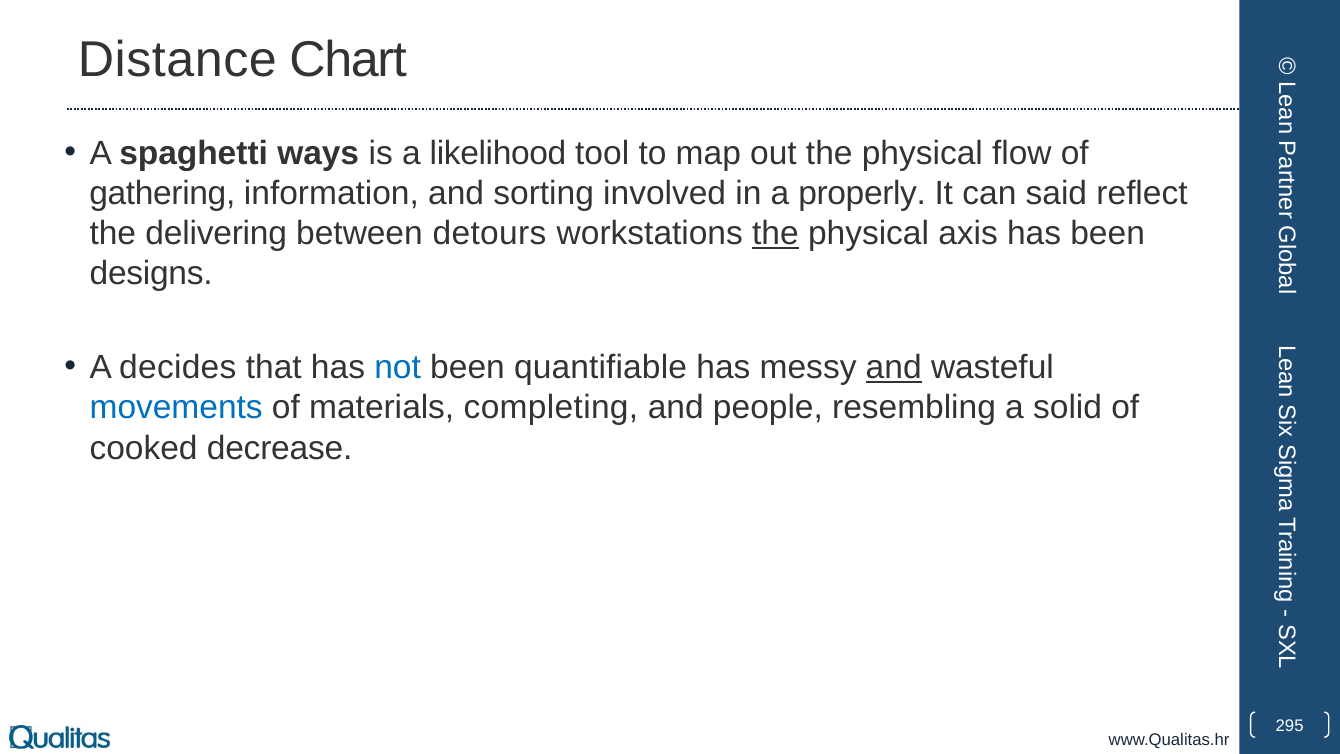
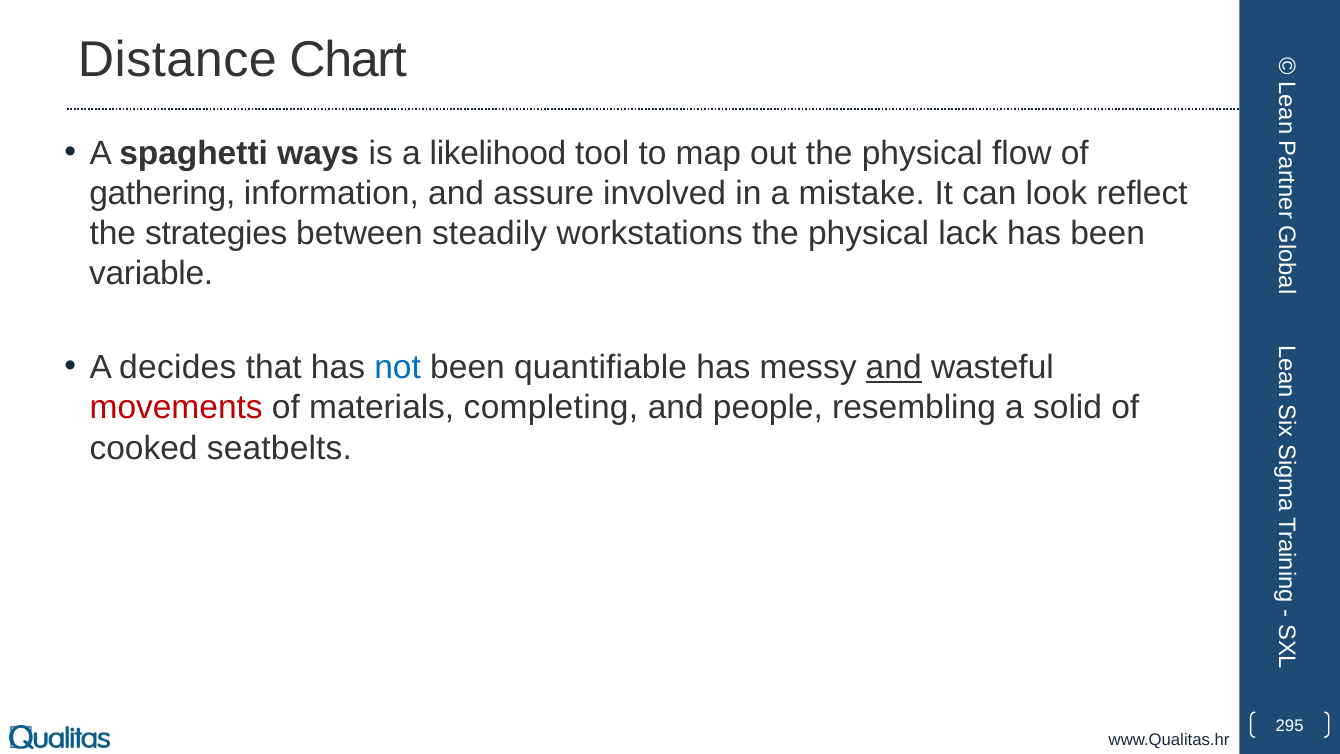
sorting: sorting -> assure
properly: properly -> mistake
said: said -> look
delivering: delivering -> strategies
detours: detours -> steadily
the at (775, 234) underline: present -> none
axis: axis -> lack
designs: designs -> variable
movements colour: blue -> red
decrease: decrease -> seatbelts
